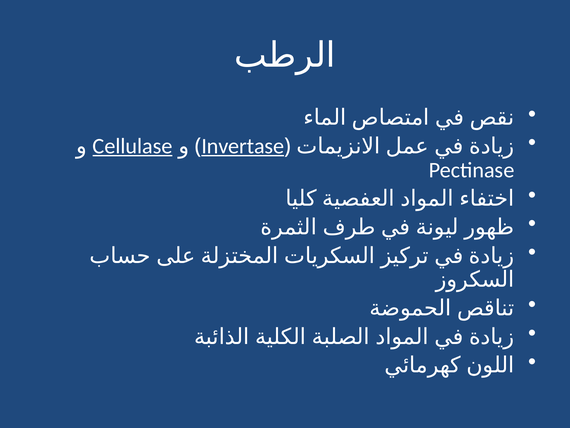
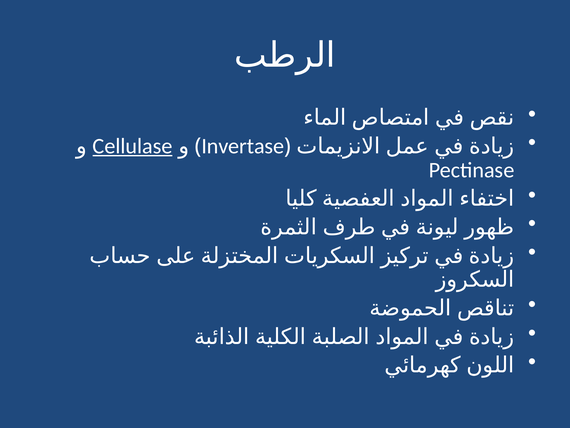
Invertase underline: present -> none
